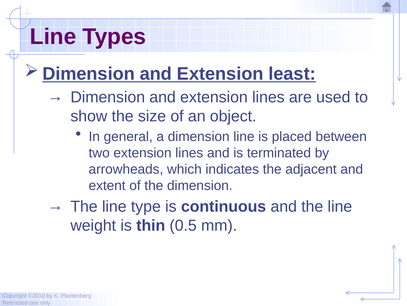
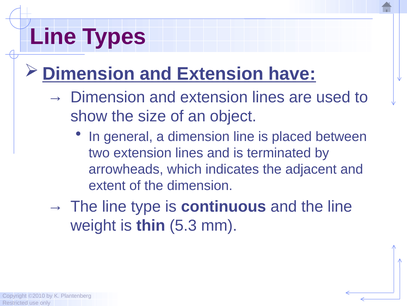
least: least -> have
0.5: 0.5 -> 5.3
